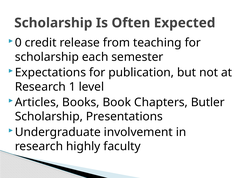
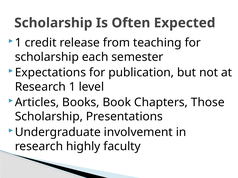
0 at (18, 43): 0 -> 1
Butler: Butler -> Those
